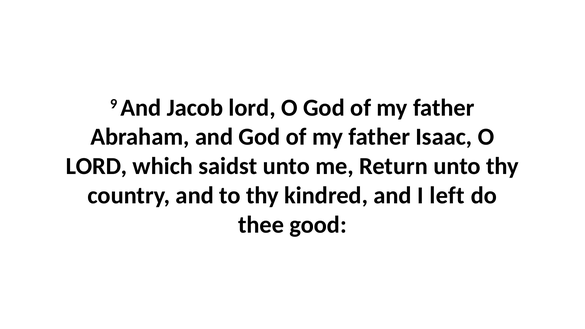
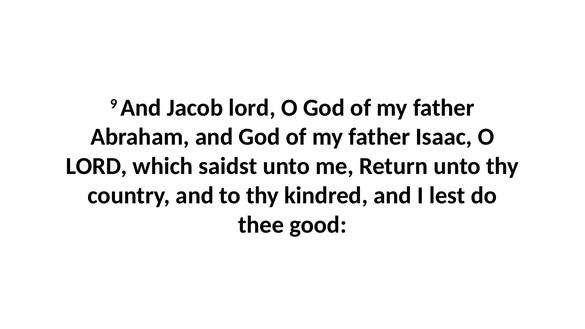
left: left -> lest
